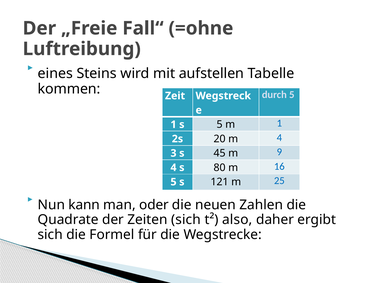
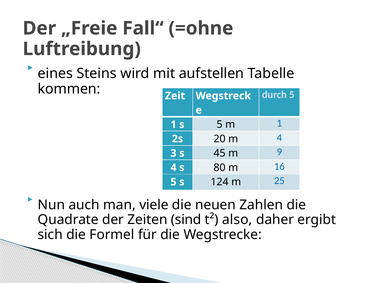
121: 121 -> 124
kann: kann -> auch
oder: oder -> viele
Zeiten sich: sich -> sind
